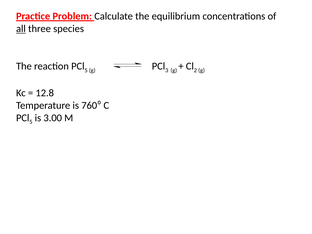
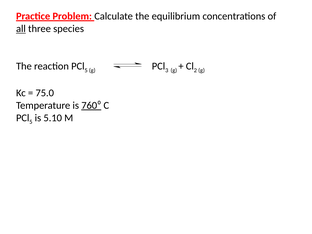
12.8: 12.8 -> 75.0
760⁰ underline: none -> present
3.00: 3.00 -> 5.10
